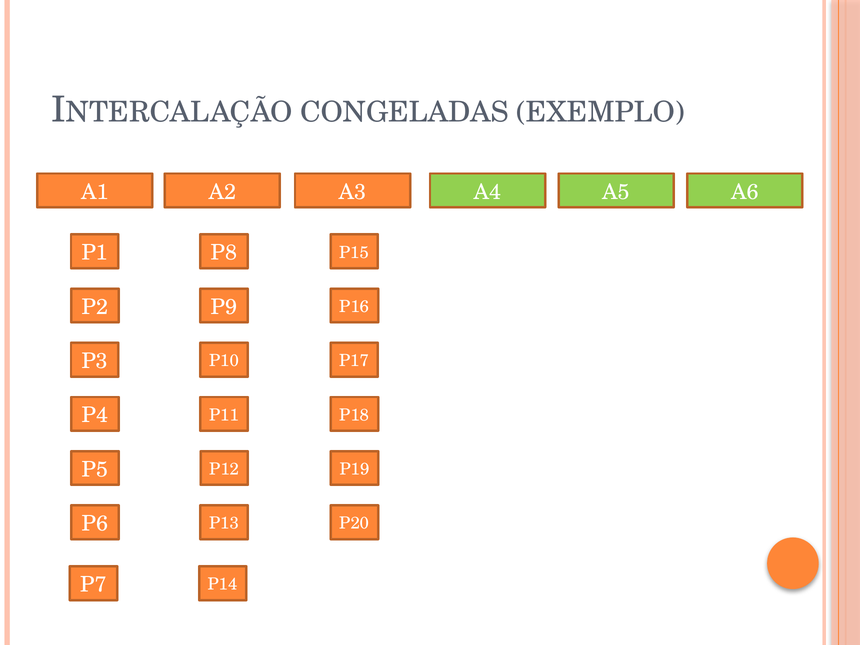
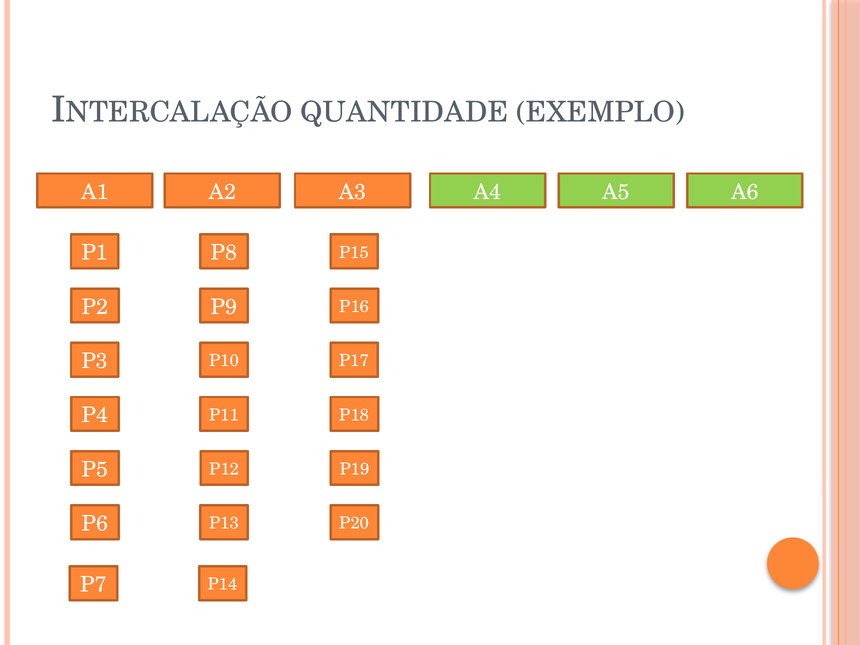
CONGELADAS: CONGELADAS -> QUANTIDADE
